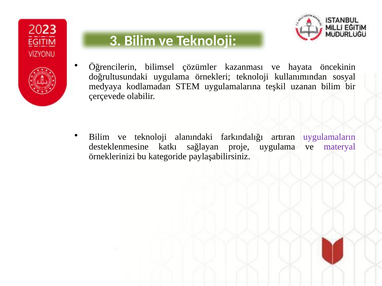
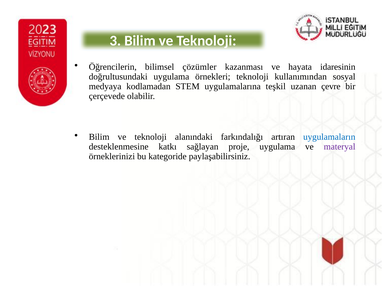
öncekinin: öncekinin -> idaresinin
uzanan bilim: bilim -> çevre
uygulamaların colour: purple -> blue
